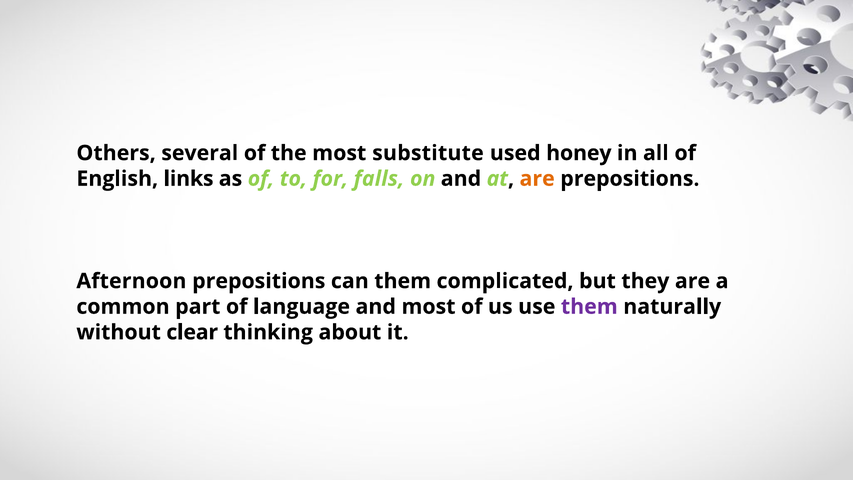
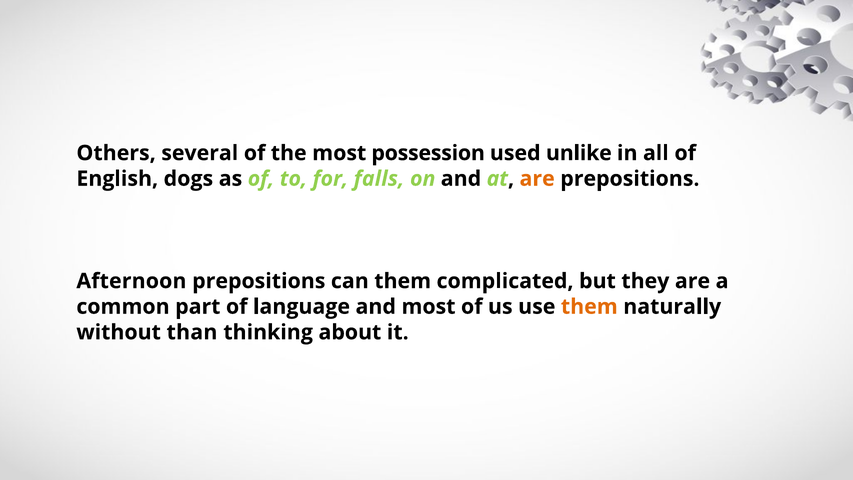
substitute: substitute -> possession
honey: honey -> unlike
links: links -> dogs
them at (589, 307) colour: purple -> orange
clear: clear -> than
